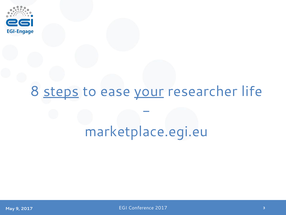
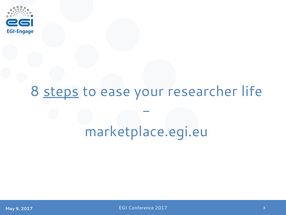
your underline: present -> none
